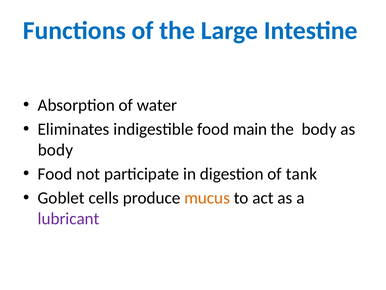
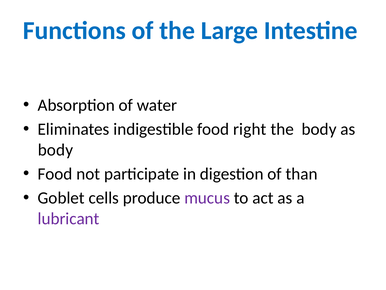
main: main -> right
tank: tank -> than
mucus colour: orange -> purple
